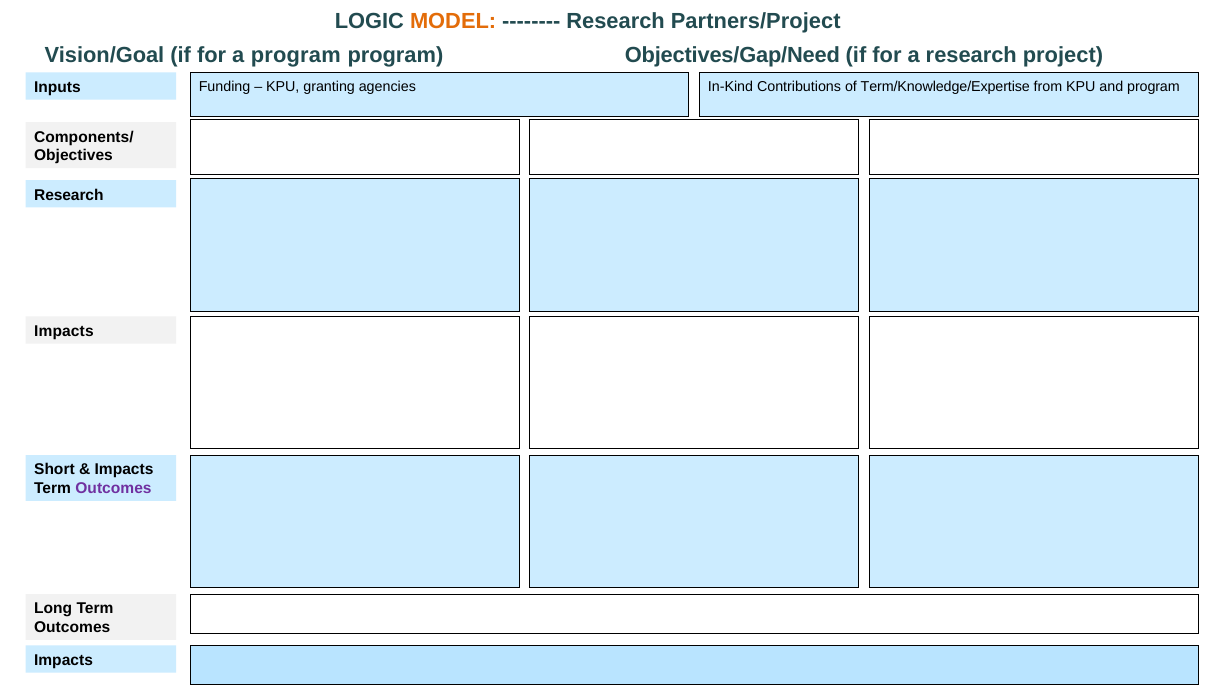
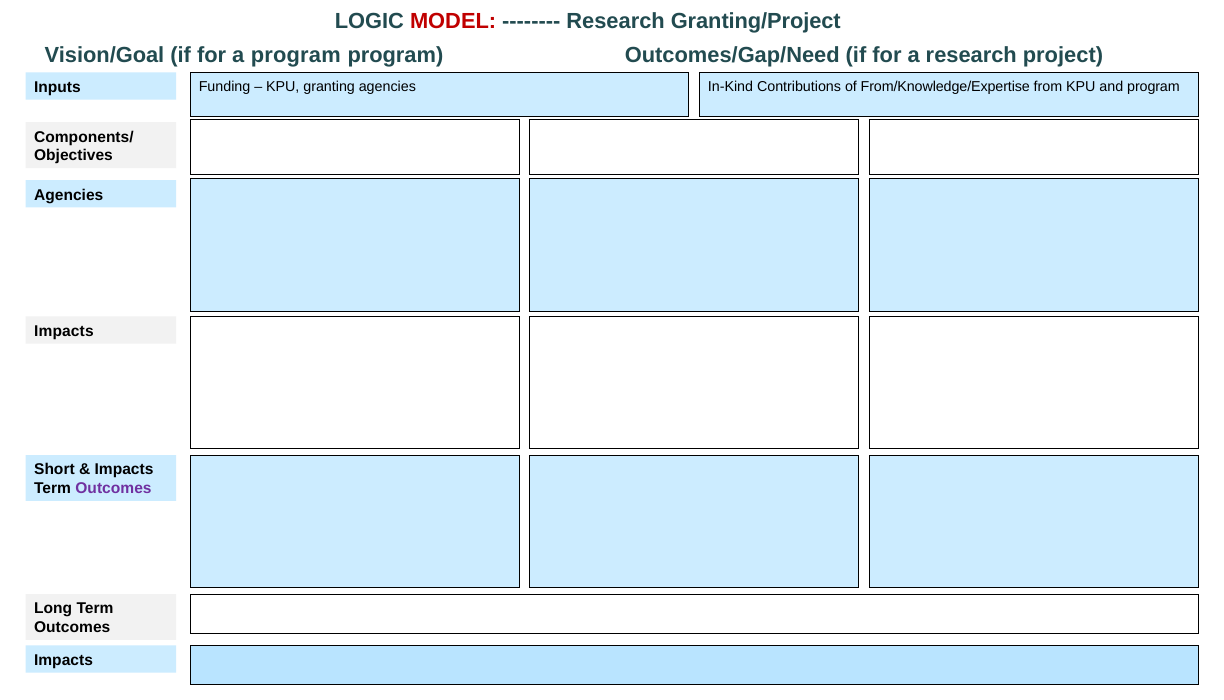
MODEL colour: orange -> red
Partners/Project: Partners/Project -> Granting/Project
Objectives/Gap/Need: Objectives/Gap/Need -> Outcomes/Gap/Need
Term/Knowledge/Expertise: Term/Knowledge/Expertise -> From/Knowledge/Expertise
Research at (69, 195): Research -> Agencies
